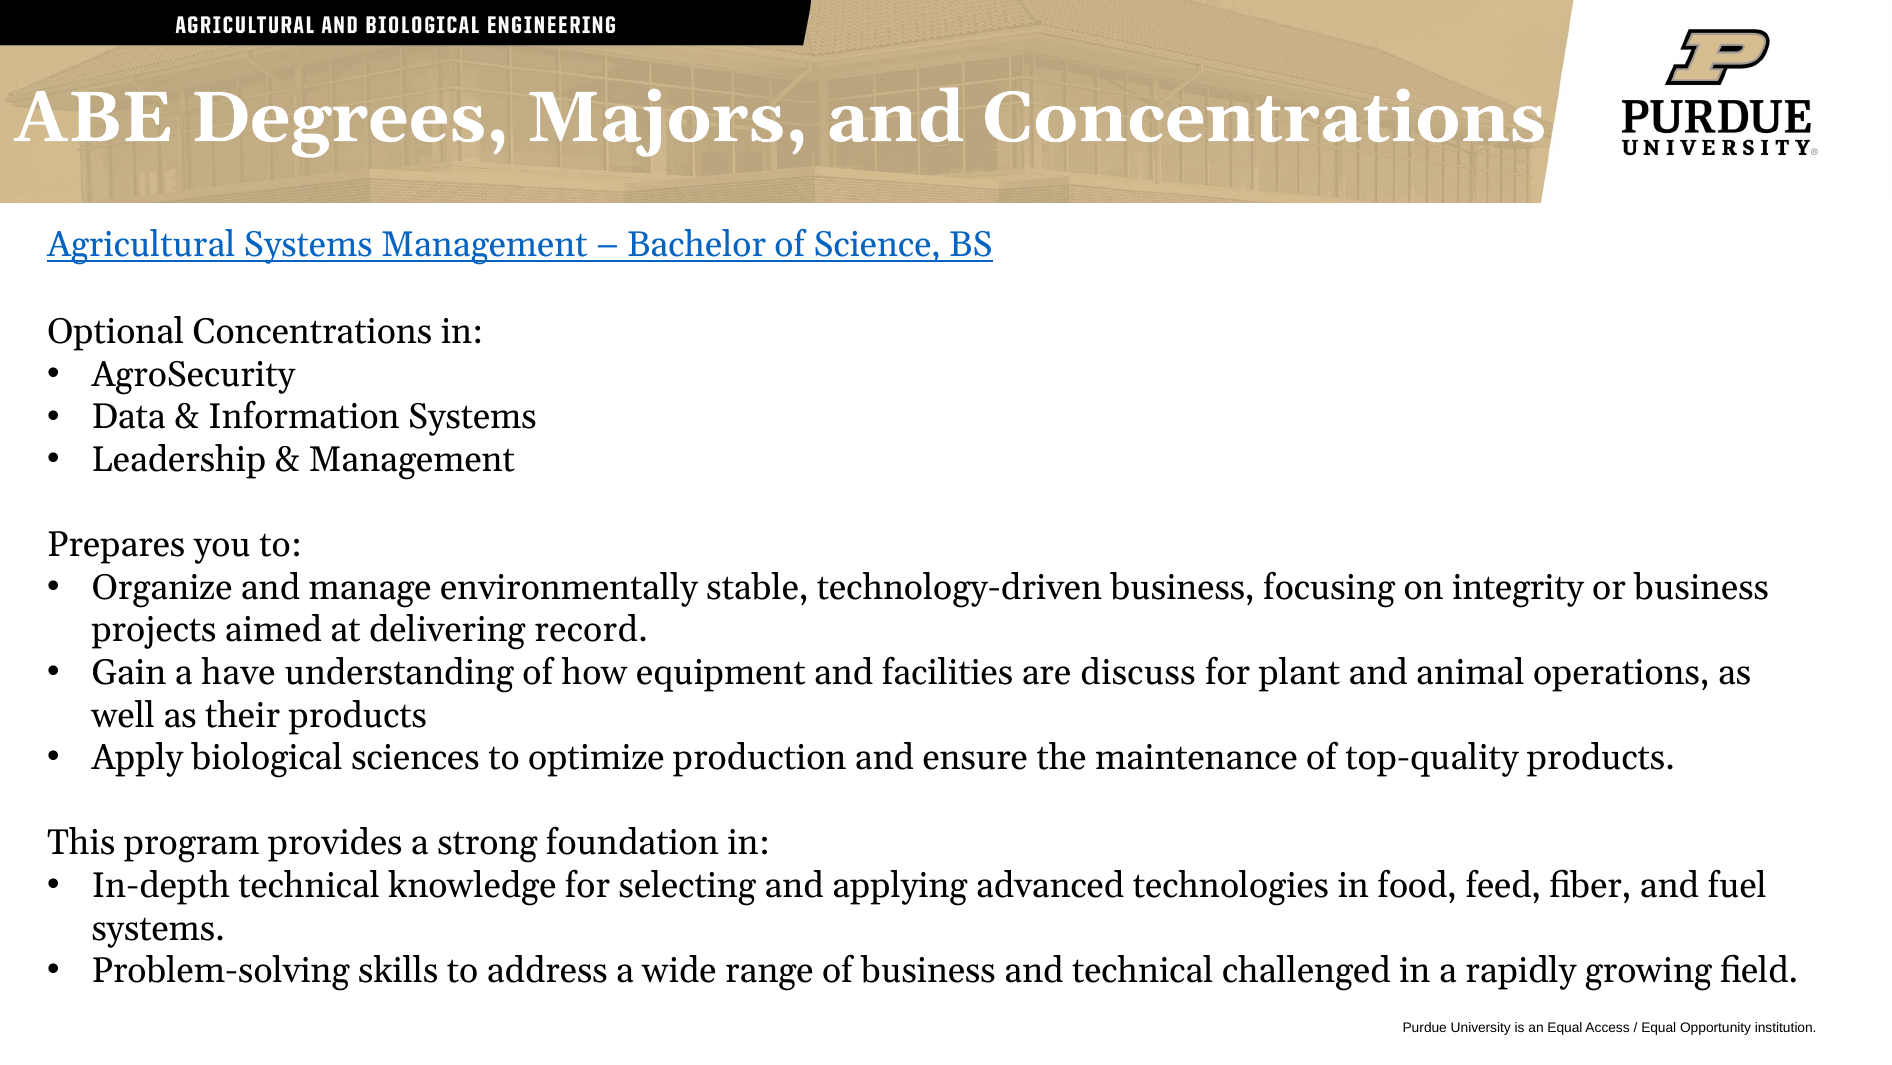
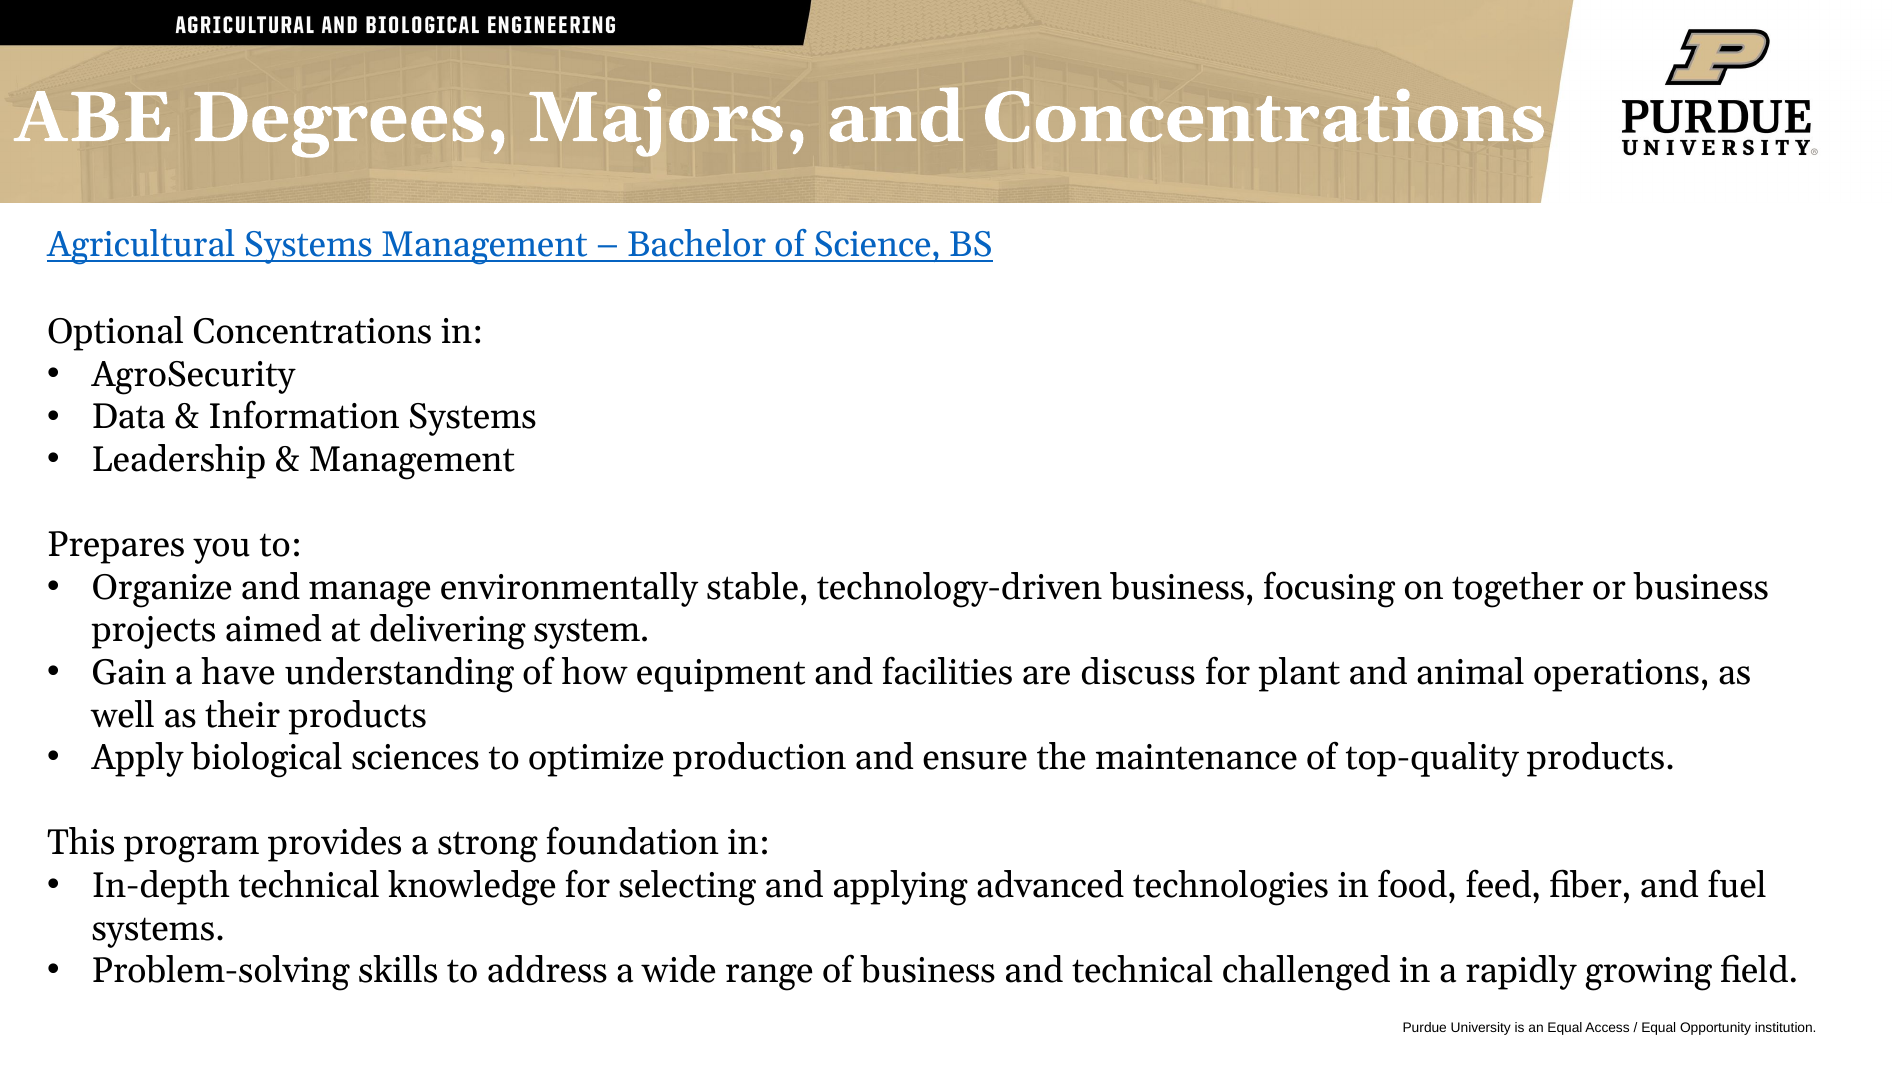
integrity: integrity -> together
record: record -> system
